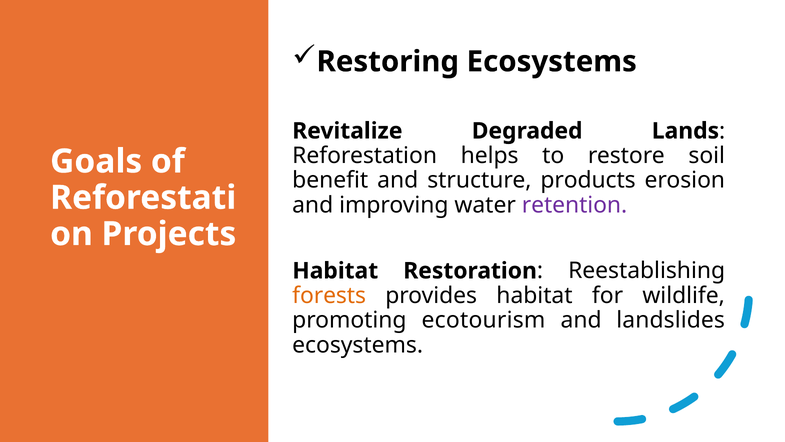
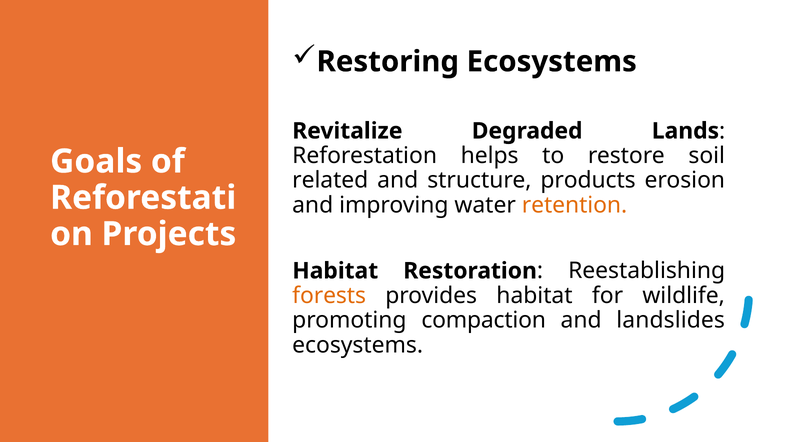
benefit: benefit -> related
retention colour: purple -> orange
ecotourism: ecotourism -> compaction
